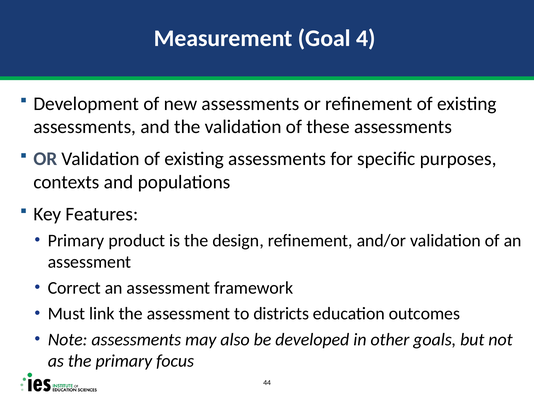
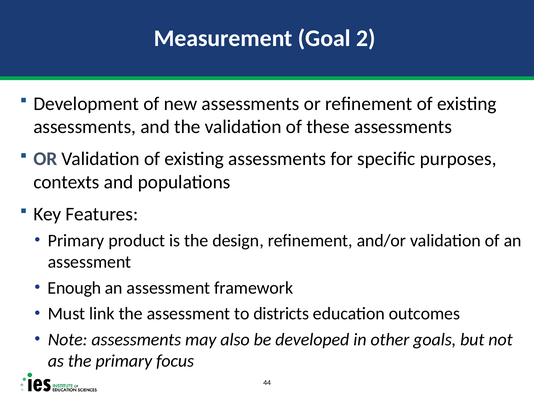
4: 4 -> 2
Correct: Correct -> Enough
